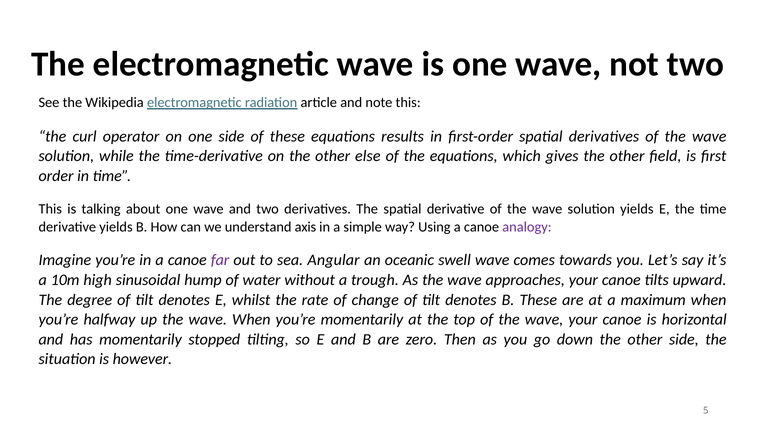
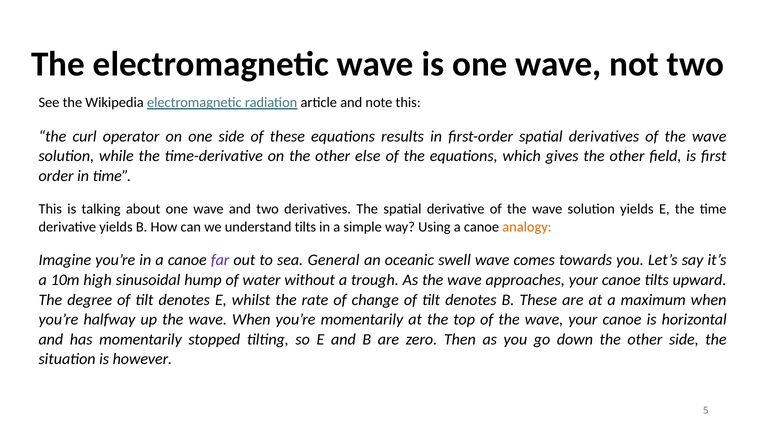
understand axis: axis -> tilts
analogy colour: purple -> orange
Angular: Angular -> General
